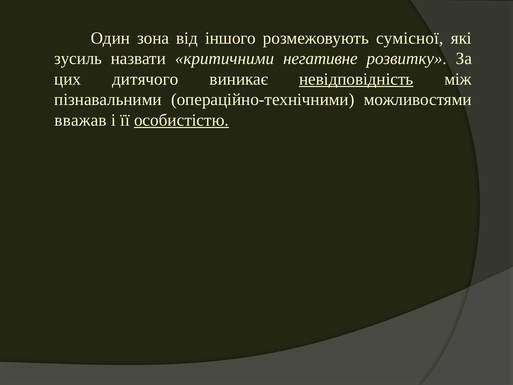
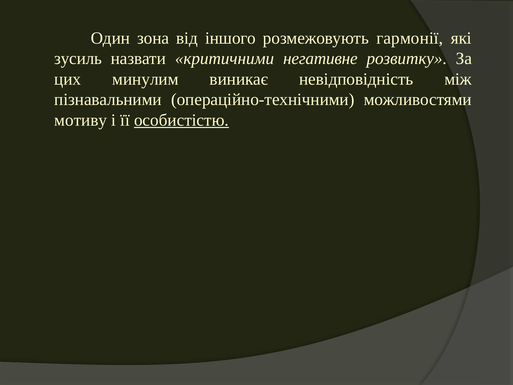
сумісної: сумісної -> гармонії
дитячого: дитячого -> минулим
невідповідність underline: present -> none
вважав: вважав -> мотиву
